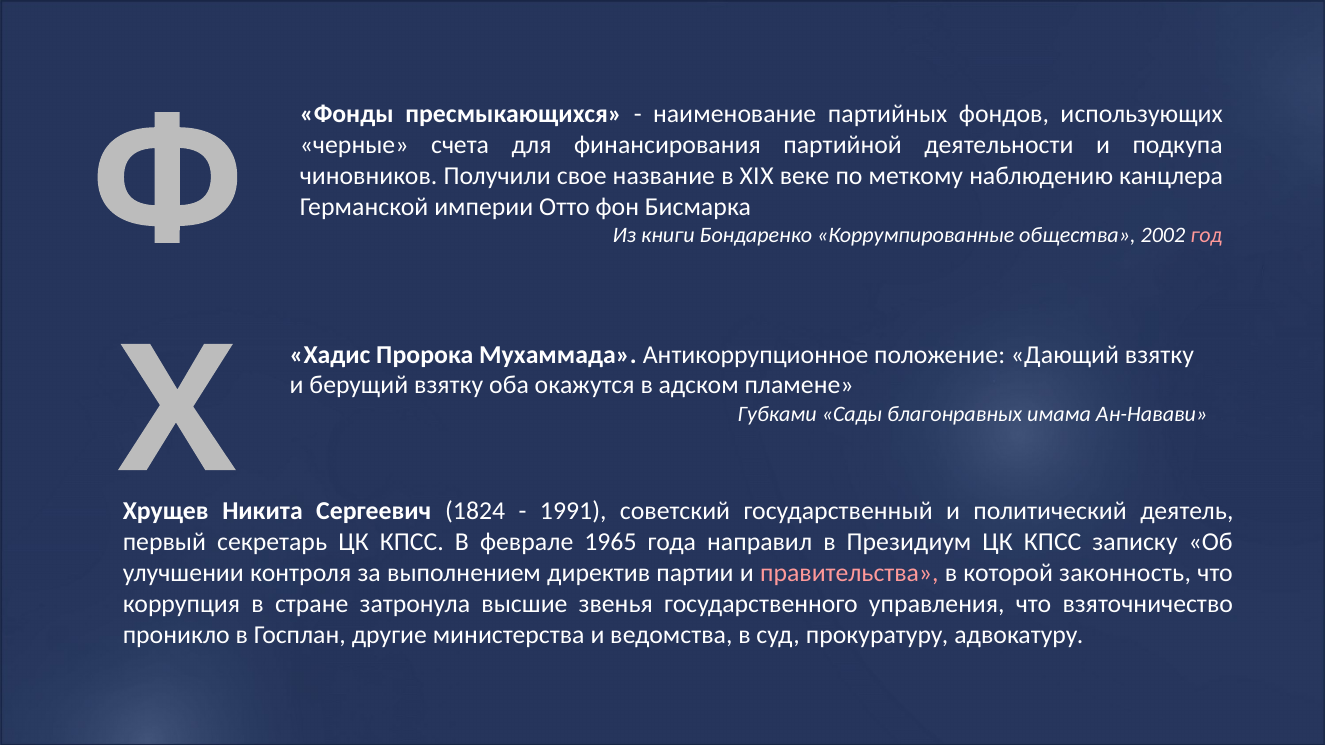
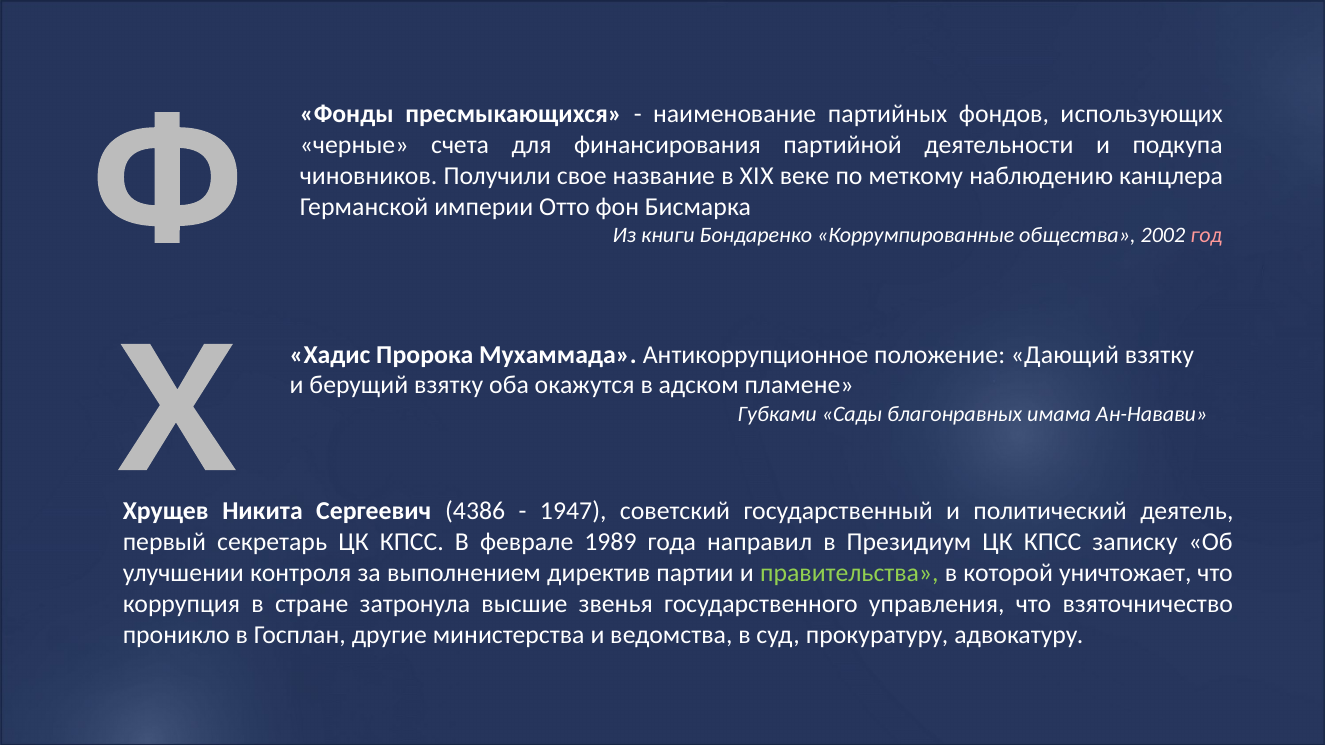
1824: 1824 -> 4386
1991: 1991 -> 1947
1965: 1965 -> 1989
правительства colour: pink -> light green
законность: законность -> уничтожает
